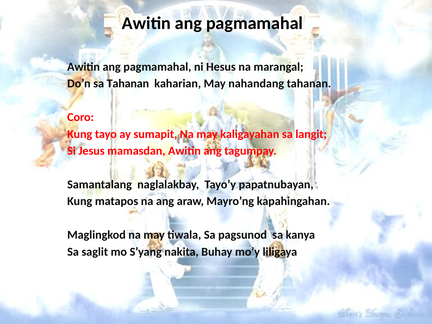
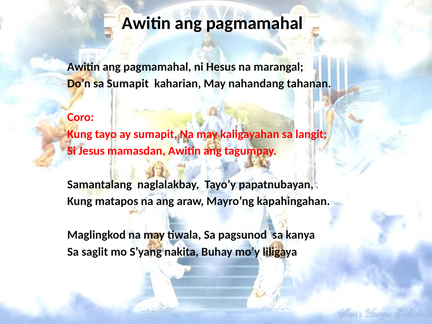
sa Tahanan: Tahanan -> Sumapit
